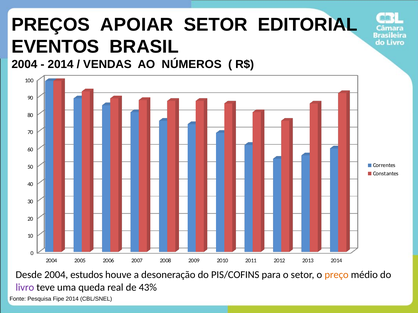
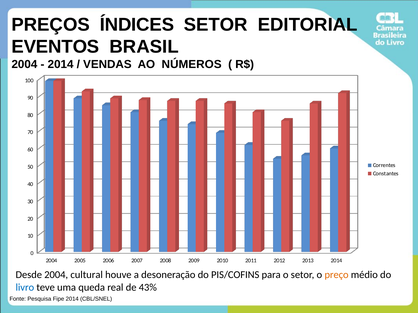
APOIAR: APOIAR -> ÍNDICES
estudos: estudos -> cultural
livro colour: purple -> blue
